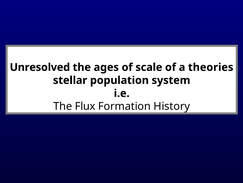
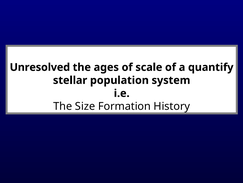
theories: theories -> quantify
Flux: Flux -> Size
